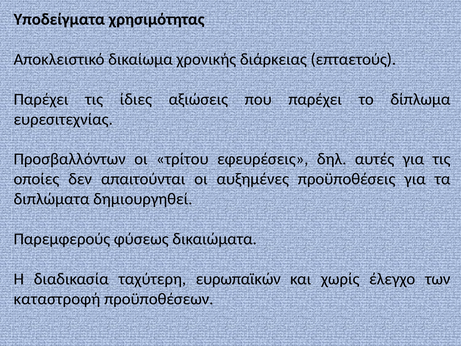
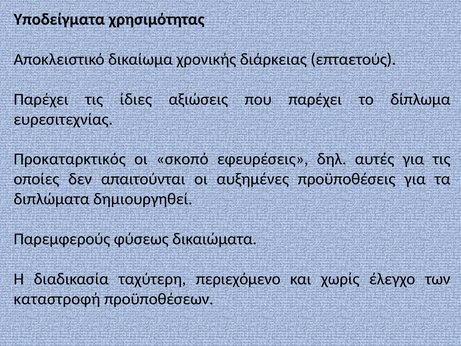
Προσβαλλόντων: Προσβαλλόντων -> Προκαταρκτικός
τρίτου: τρίτου -> σκοπό
ευρωπαϊκών: ευρωπαϊκών -> περιεχόμενο
